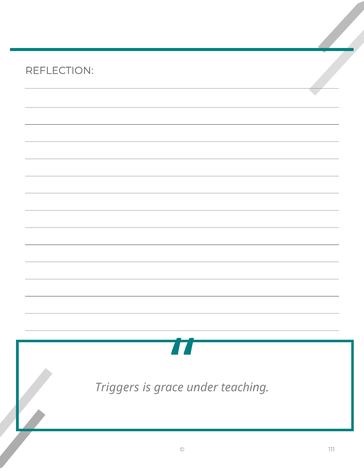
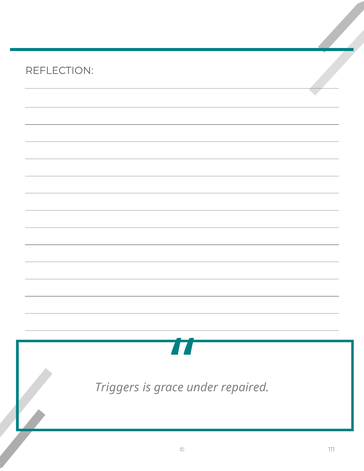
teaching: teaching -> repaired
